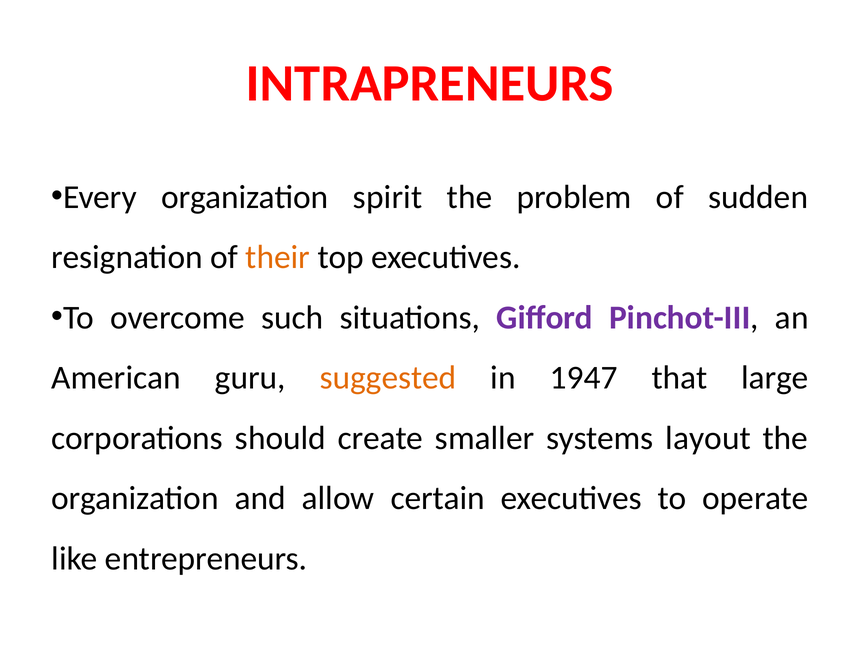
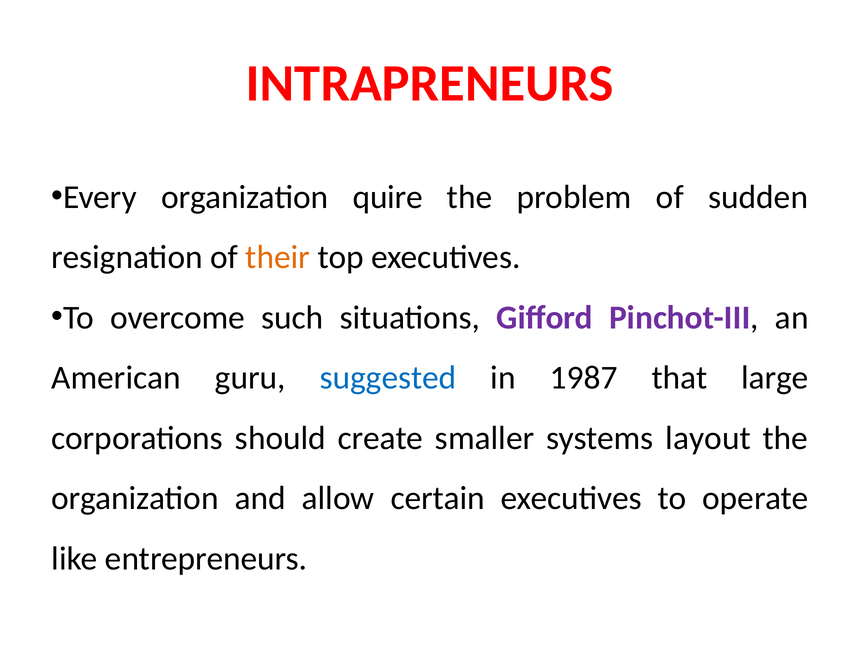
spirit: spirit -> quire
suggested colour: orange -> blue
1947: 1947 -> 1987
